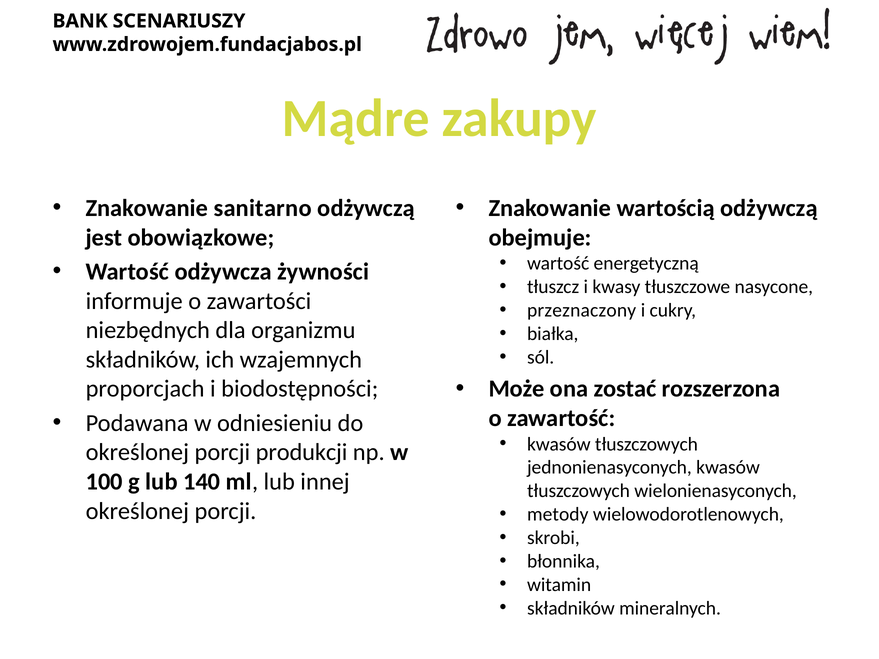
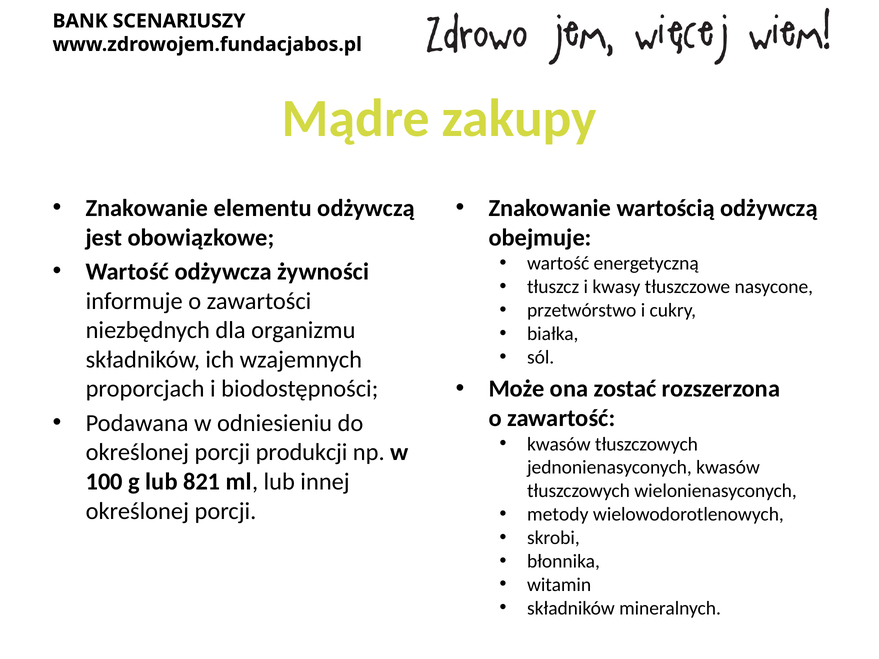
sanitarno: sanitarno -> elementu
przeznaczony: przeznaczony -> przetwórstwo
140: 140 -> 821
